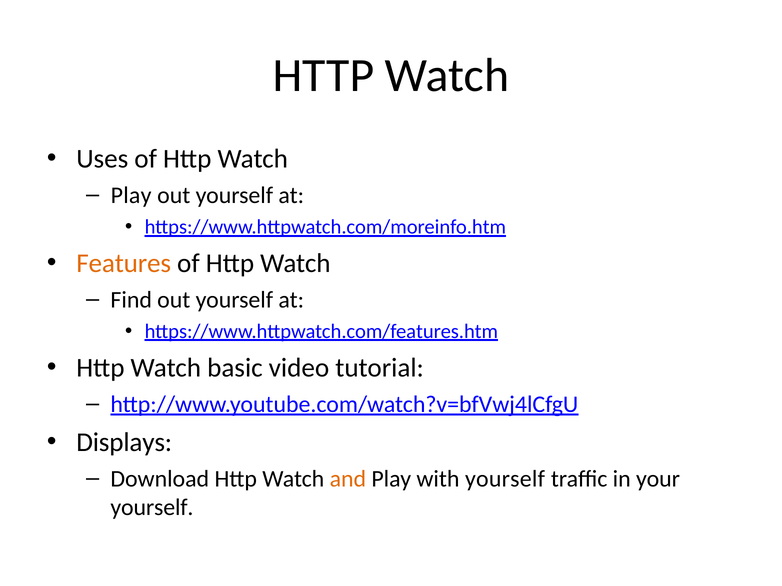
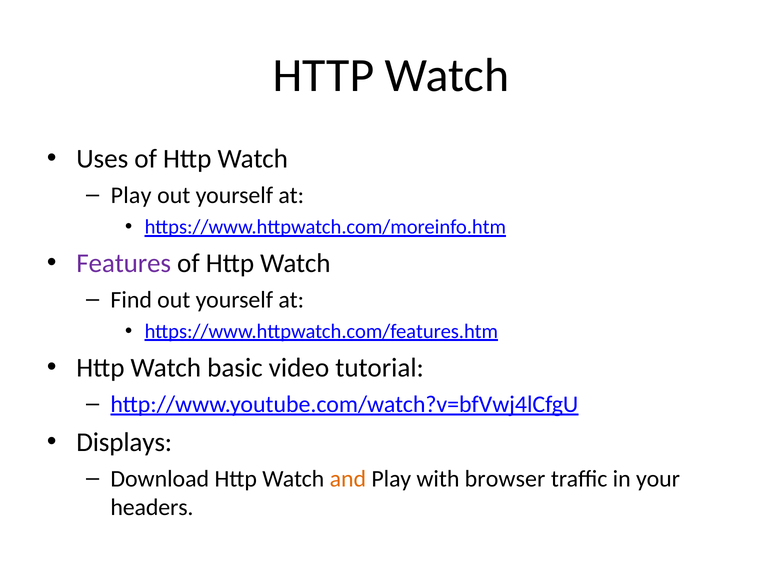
Features colour: orange -> purple
with yourself: yourself -> browser
yourself at (152, 508): yourself -> headers
